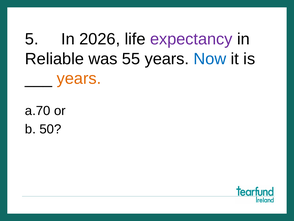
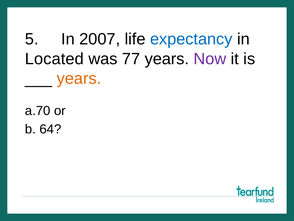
2026: 2026 -> 2007
expectancy colour: purple -> blue
Reliable: Reliable -> Located
55: 55 -> 77
Now colour: blue -> purple
50: 50 -> 64
